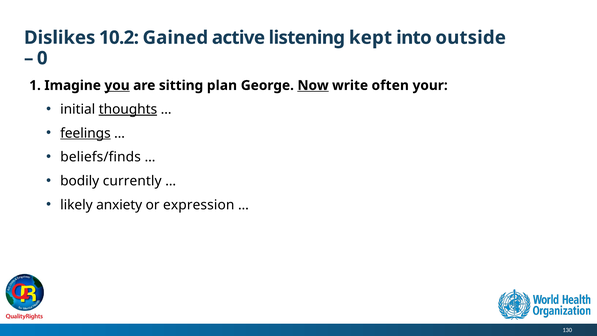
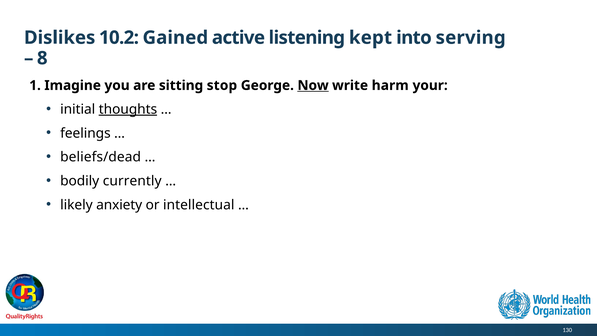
outside: outside -> serving
0: 0 -> 8
you underline: present -> none
plan: plan -> stop
often: often -> harm
feelings underline: present -> none
beliefs/finds: beliefs/finds -> beliefs/dead
expression: expression -> intellectual
